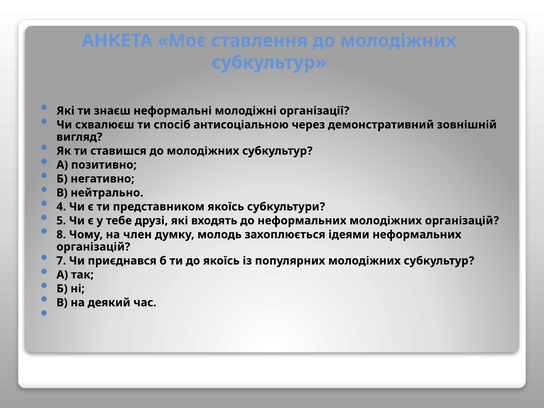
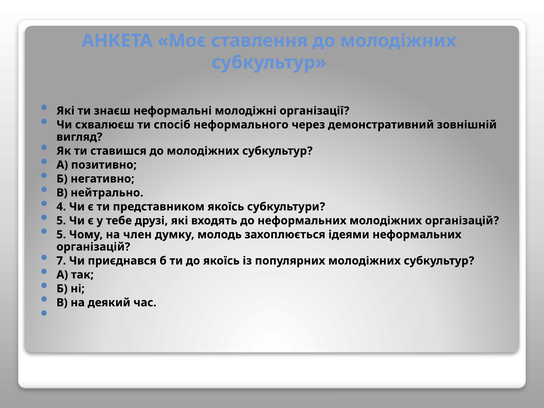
антисоціальною: антисоціальною -> неформального
8 at (61, 235): 8 -> 5
